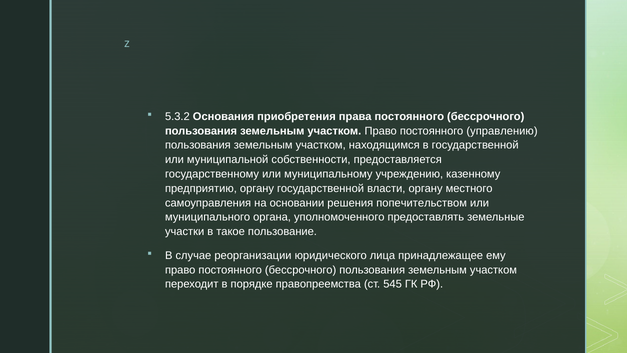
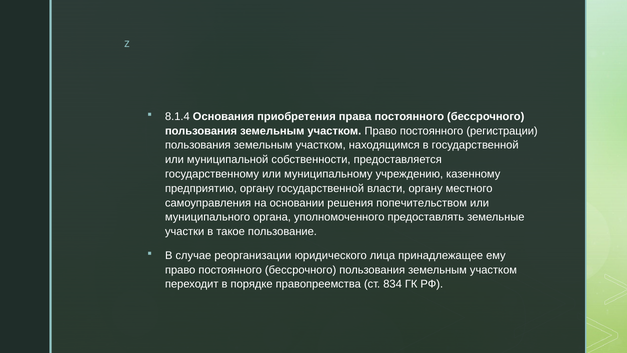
5.3.2: 5.3.2 -> 8.1.4
управлению: управлению -> регистрации
545: 545 -> 834
